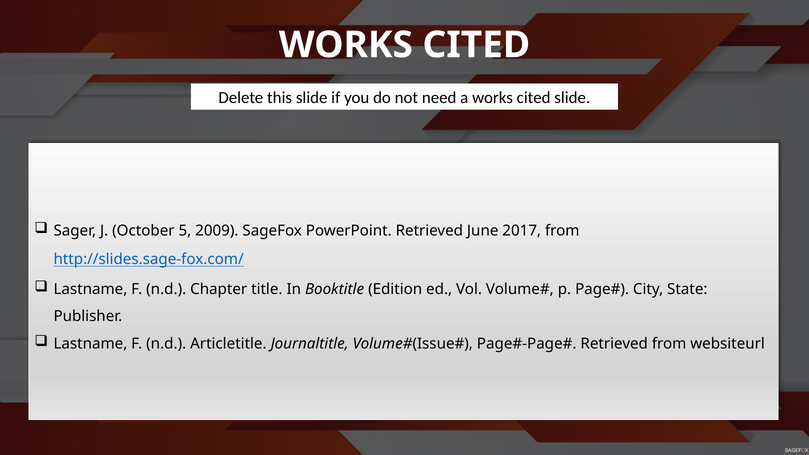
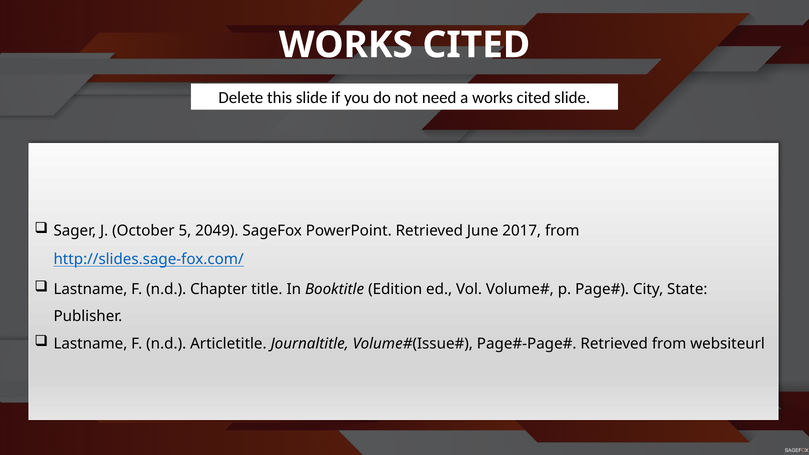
2009: 2009 -> 2049
